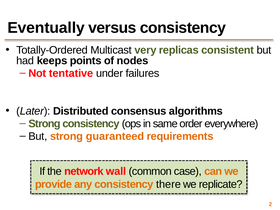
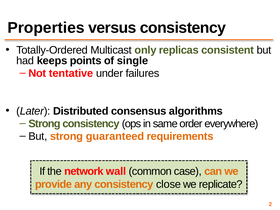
Eventually: Eventually -> Properties
very: very -> only
nodes: nodes -> single
there: there -> close
